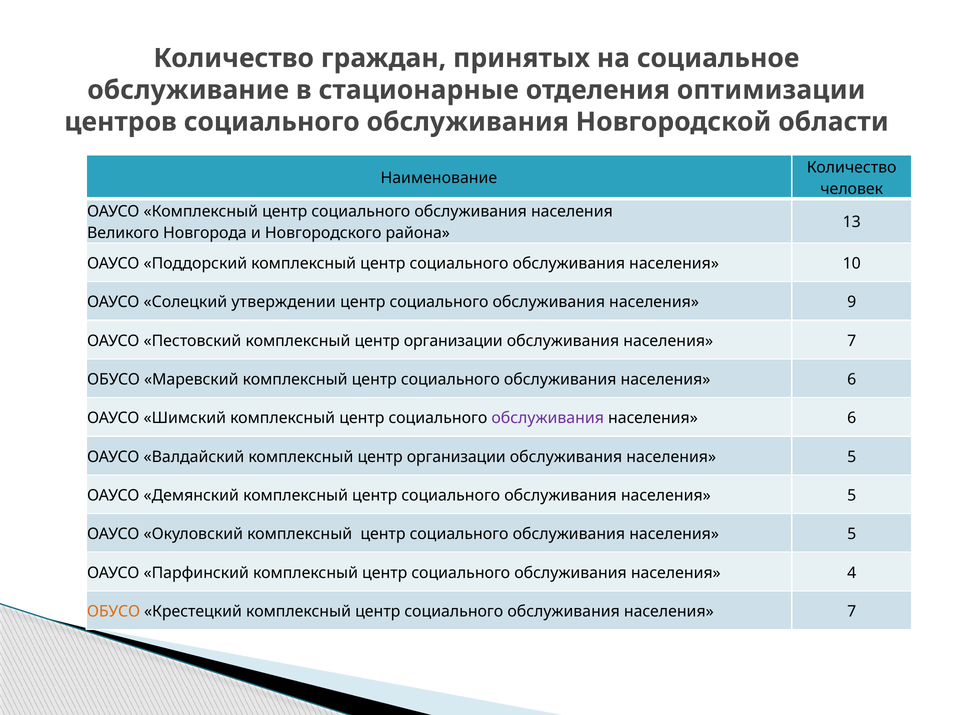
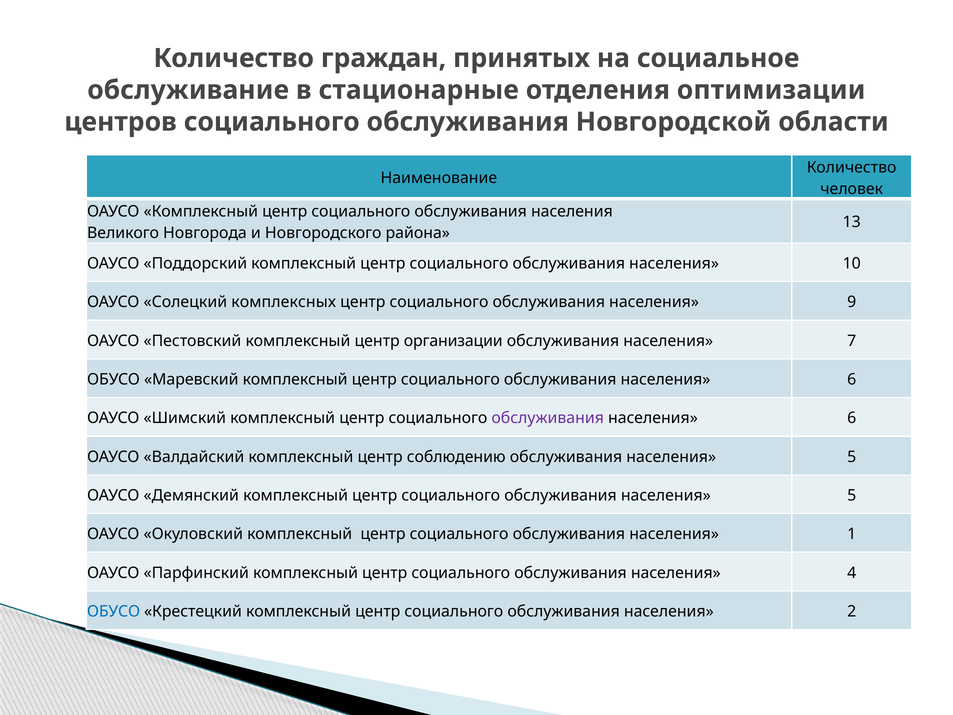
утверждении: утверждении -> комплексных
Валдайский комплексный центр организации: организации -> соблюдению
5 at (852, 534): 5 -> 1
ОБУСО at (114, 611) colour: orange -> blue
социального обслуживания населения 7: 7 -> 2
